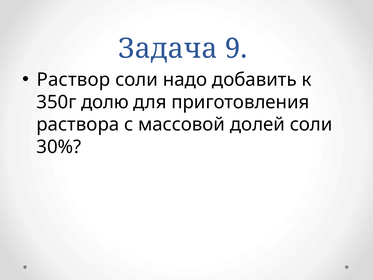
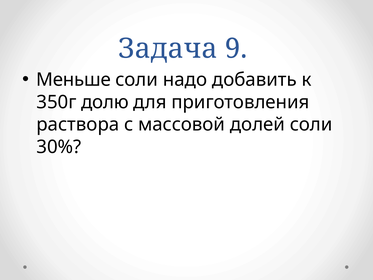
Раствор: Раствор -> Меньше
